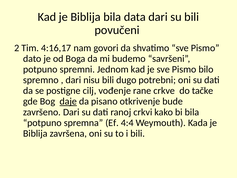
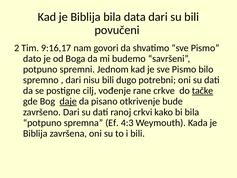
4:16,17: 4:16,17 -> 9:16,17
tačke underline: none -> present
4:4: 4:4 -> 4:3
